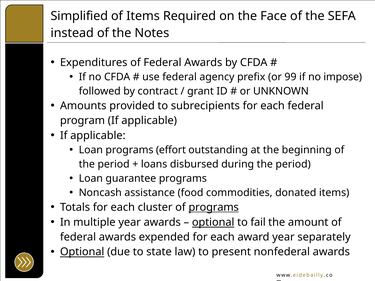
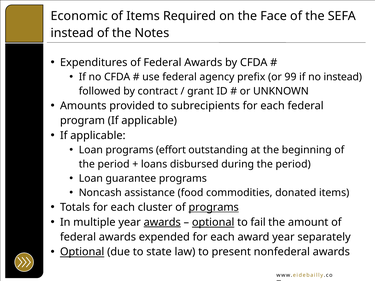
Simplified: Simplified -> Economic
no impose: impose -> instead
awards at (162, 222) underline: none -> present
